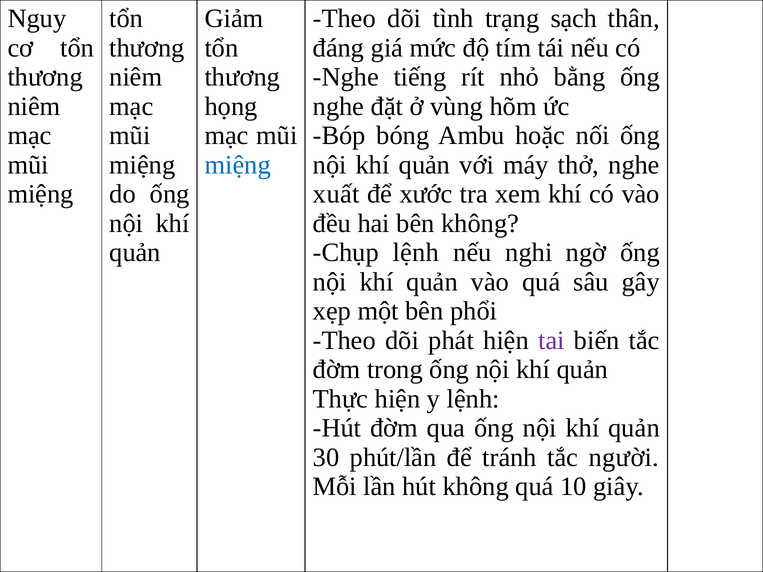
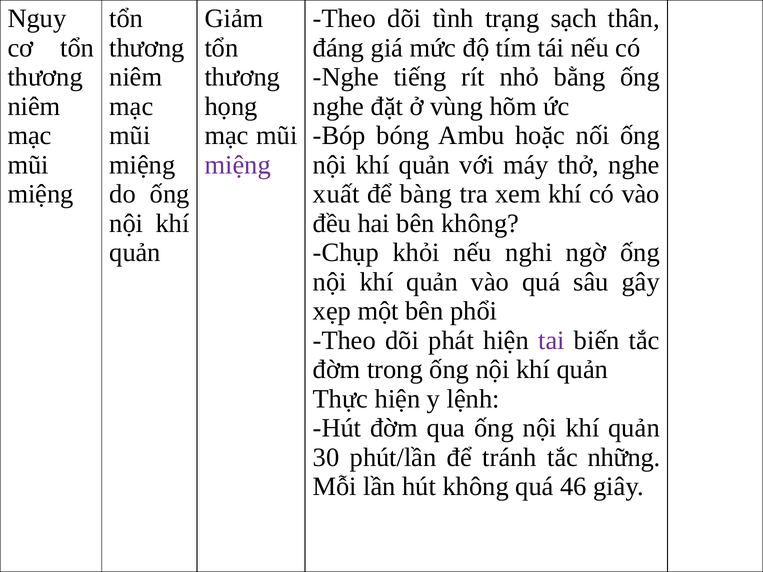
miệng at (238, 165) colour: blue -> purple
xước: xước -> bàng
Chụp lệnh: lệnh -> khỏi
người: người -> những
10: 10 -> 46
